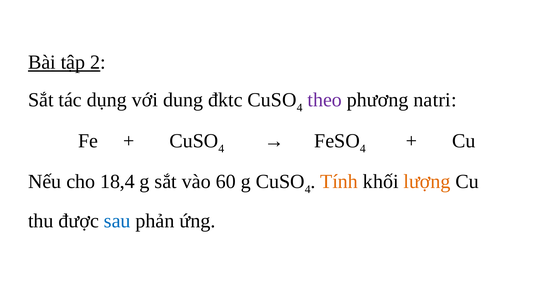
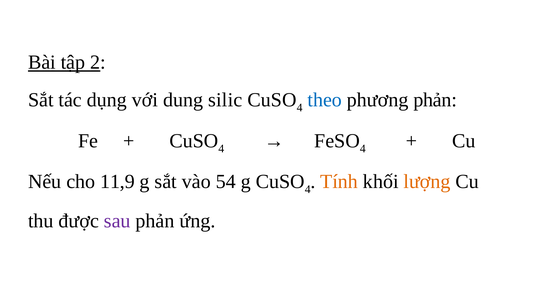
đktc: đktc -> silic
theo colour: purple -> blue
phương natri: natri -> phản
18,4: 18,4 -> 11,9
60: 60 -> 54
sau colour: blue -> purple
